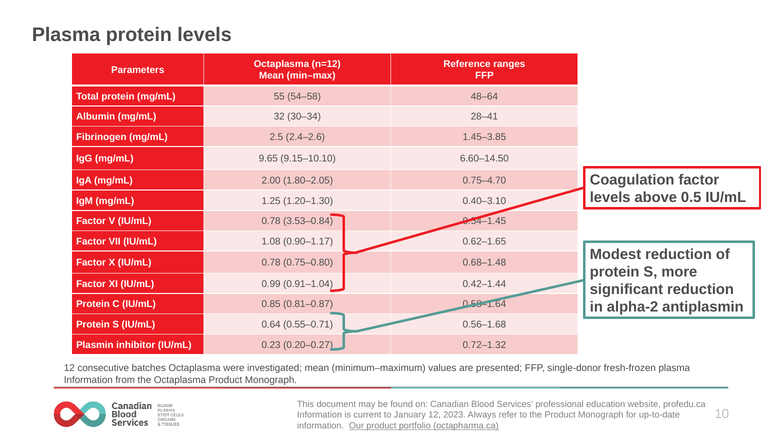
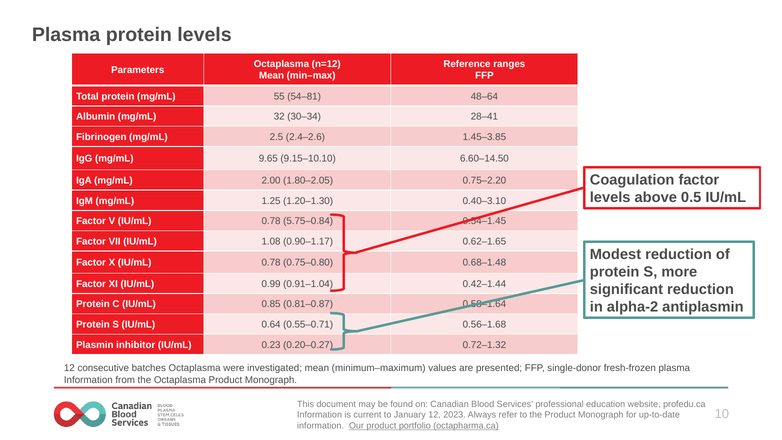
54–58: 54–58 -> 54–81
0.75–4.70: 0.75–4.70 -> 0.75–2.20
3.53–0.84: 3.53–0.84 -> 5.75–0.84
